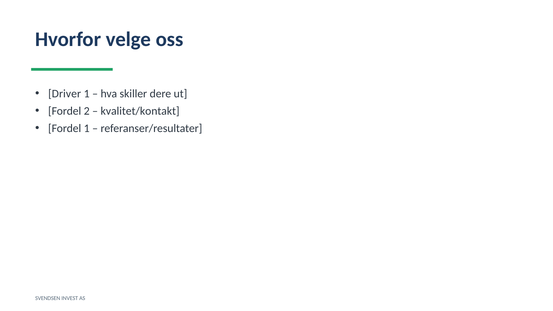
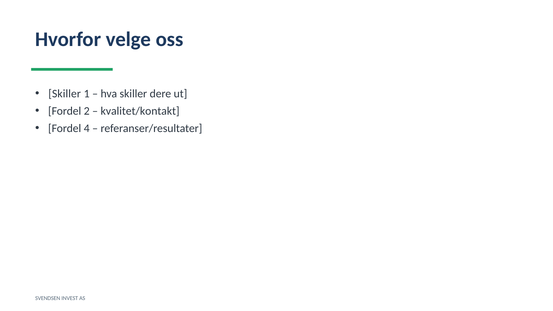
Driver at (65, 94): Driver -> Skiller
Fordel 1: 1 -> 4
